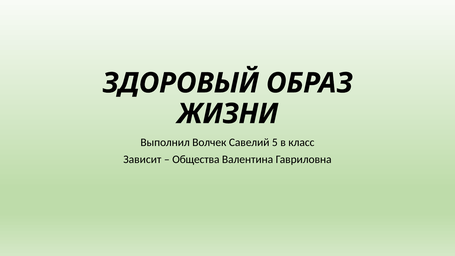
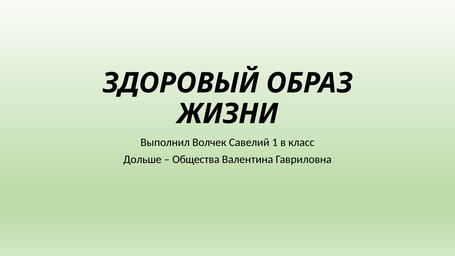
5: 5 -> 1
Зависит: Зависит -> Дольше
